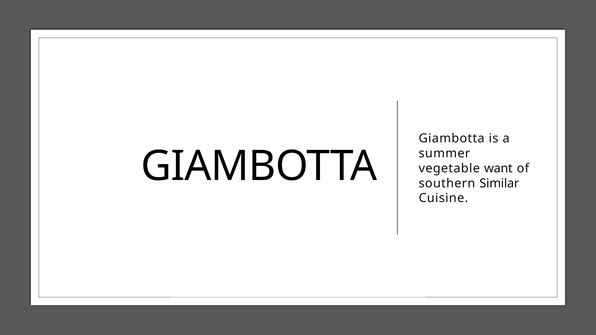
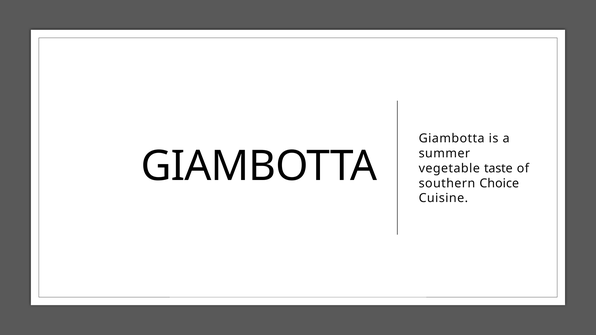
want: want -> taste
Similar: Similar -> Choice
